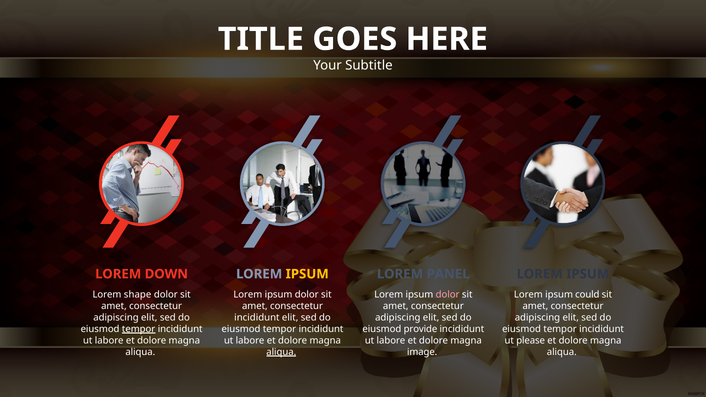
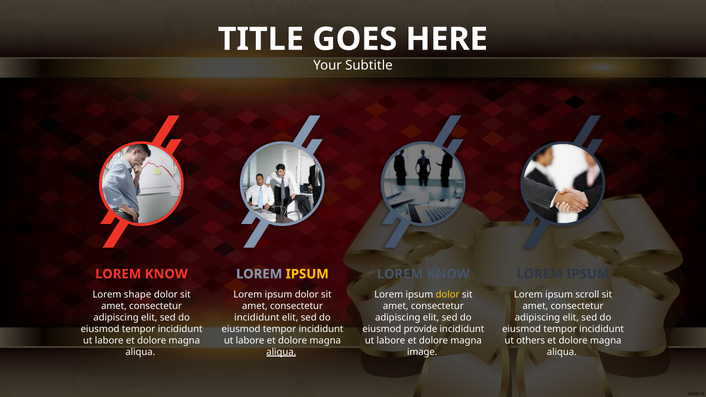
DOWN at (166, 274): DOWN -> KNOW
PANEL at (448, 274): PANEL -> KNOW
dolor at (448, 295) colour: pink -> yellow
could: could -> scroll
tempor at (139, 329) underline: present -> none
please: please -> others
